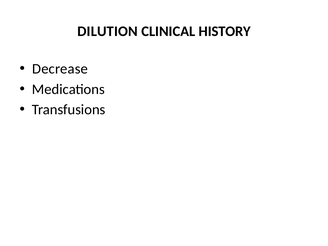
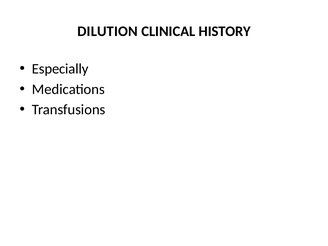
Decrease: Decrease -> Especially
